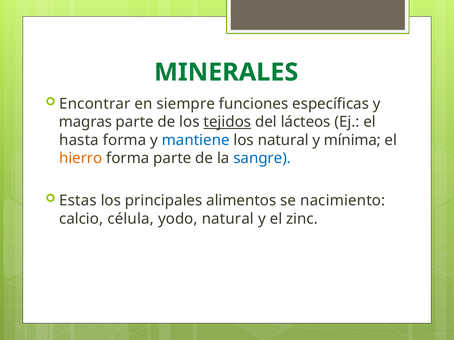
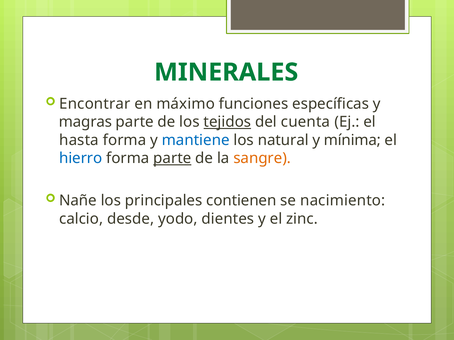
siempre: siempre -> máximo
lácteos: lácteos -> cuenta
hierro colour: orange -> blue
parte at (172, 158) underline: none -> present
sangre colour: blue -> orange
Estas: Estas -> Nañe
alimentos: alimentos -> contienen
célula: célula -> desde
yodo natural: natural -> dientes
